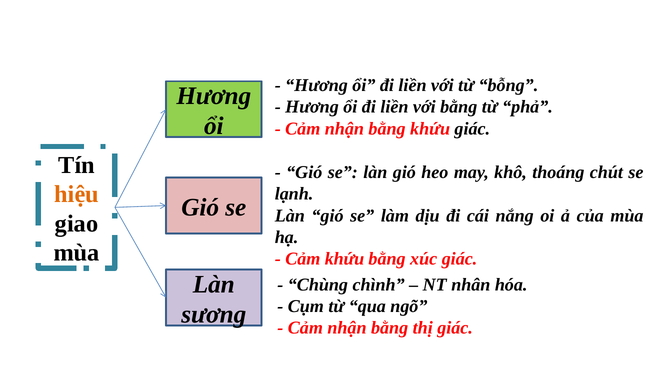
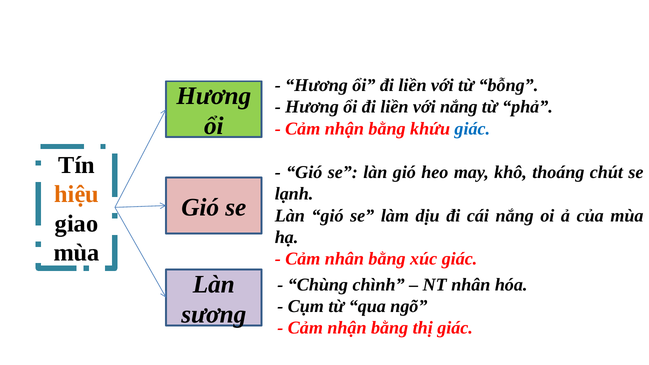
với bằng: bằng -> nắng
giác at (472, 129) colour: black -> blue
Cảm khứu: khứu -> nhân
